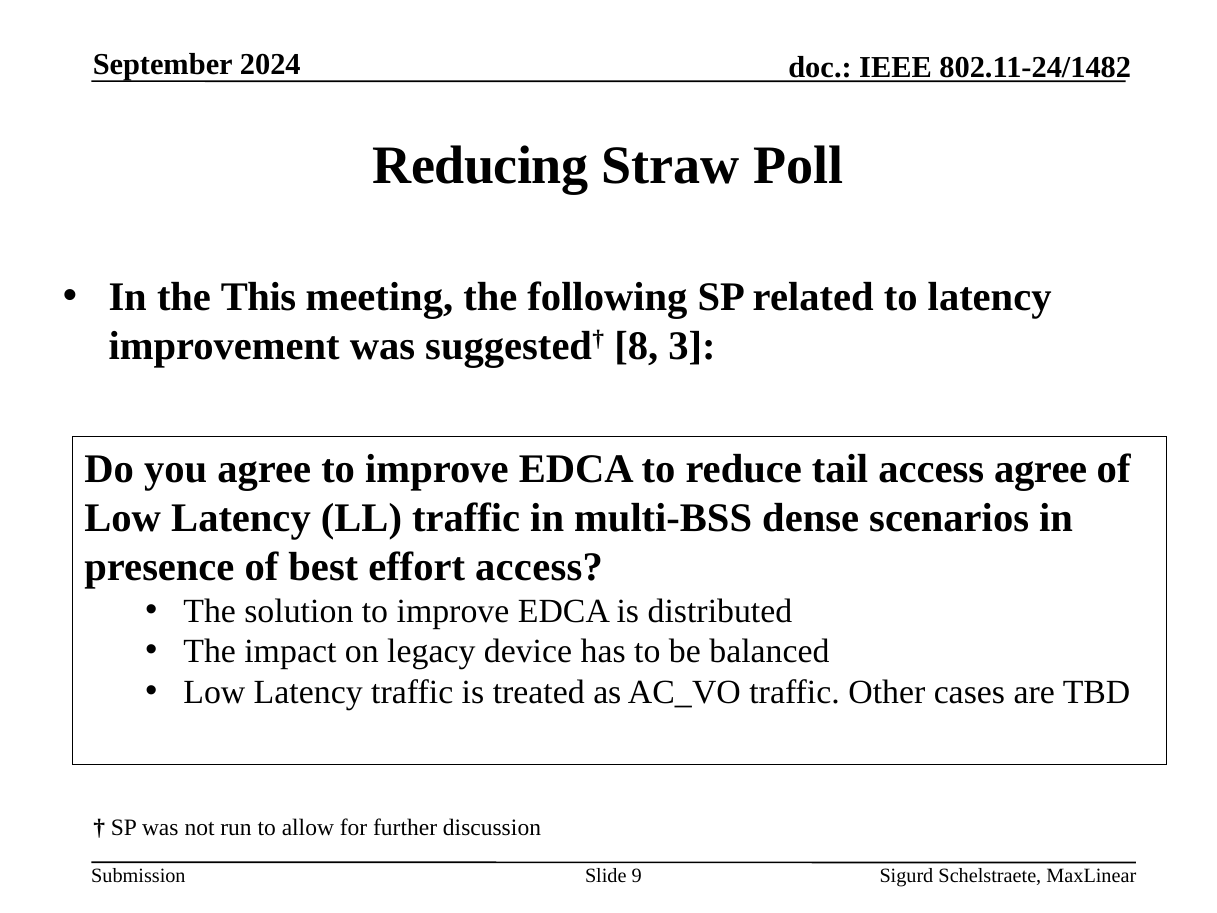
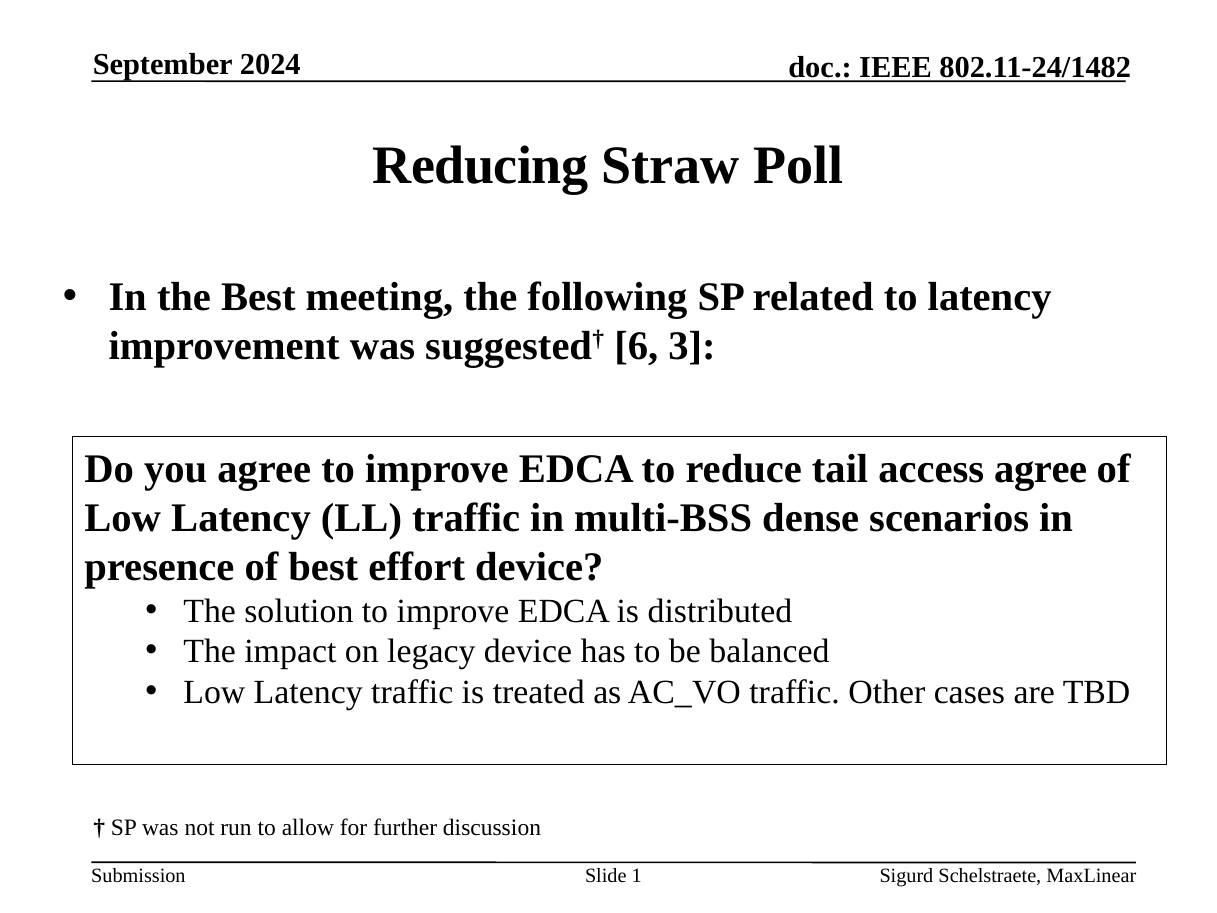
the This: This -> Best
8: 8 -> 6
effort access: access -> device
9: 9 -> 1
